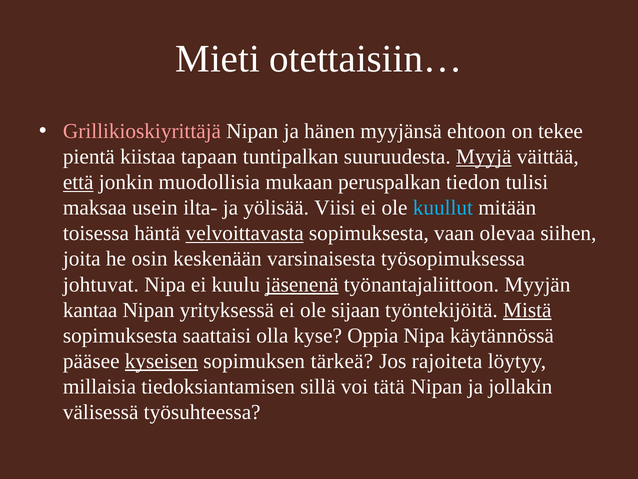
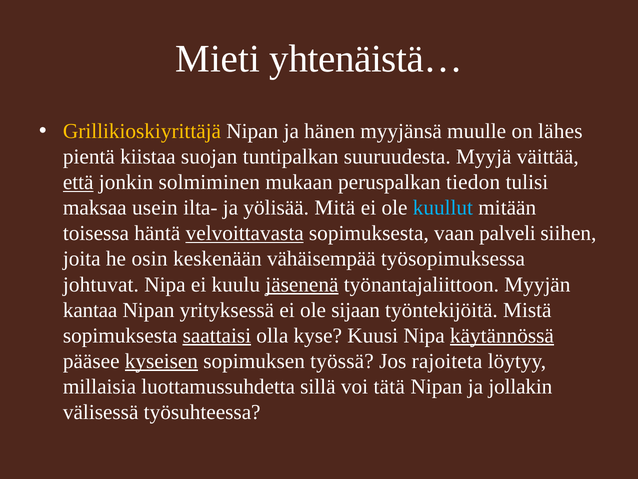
otettaisiin…: otettaisiin… -> yhtenäistä…
Grillikioskiyrittäjä colour: pink -> yellow
ehtoon: ehtoon -> muulle
tekee: tekee -> lähes
tapaan: tapaan -> suojan
Myyjä underline: present -> none
muodollisia: muodollisia -> solmiminen
Viisi: Viisi -> Mitä
olevaa: olevaa -> palveli
varsinaisesta: varsinaisesta -> vähäisempää
Mistä underline: present -> none
saattaisi underline: none -> present
Oppia: Oppia -> Kuusi
käytännössä underline: none -> present
tärkeä: tärkeä -> työssä
tiedoksiantamisen: tiedoksiantamisen -> luottamussuhdetta
